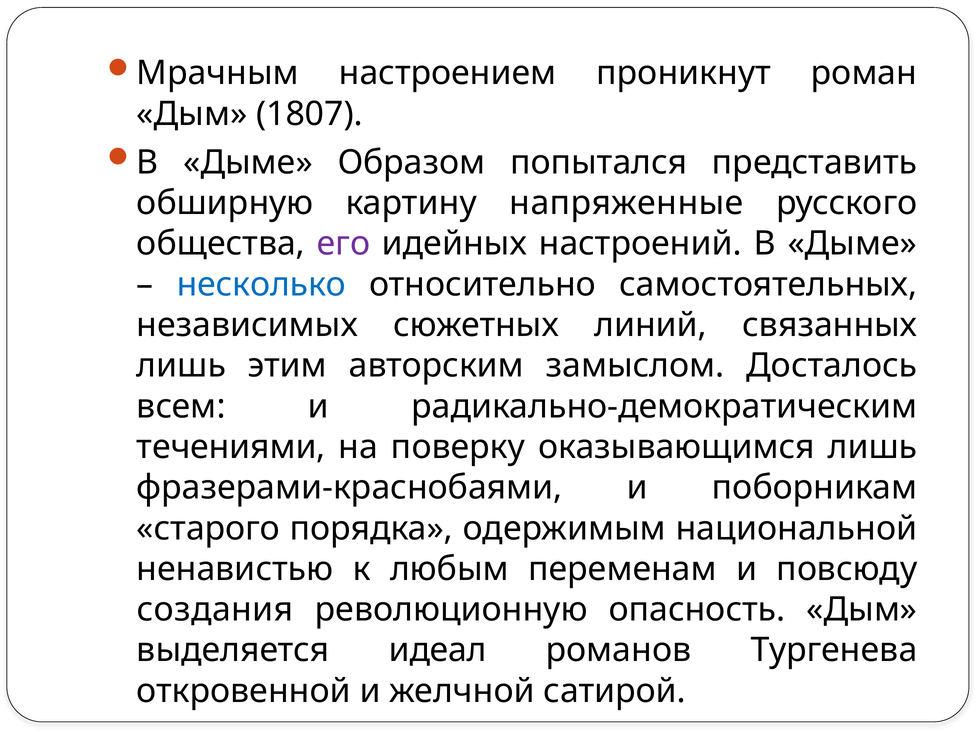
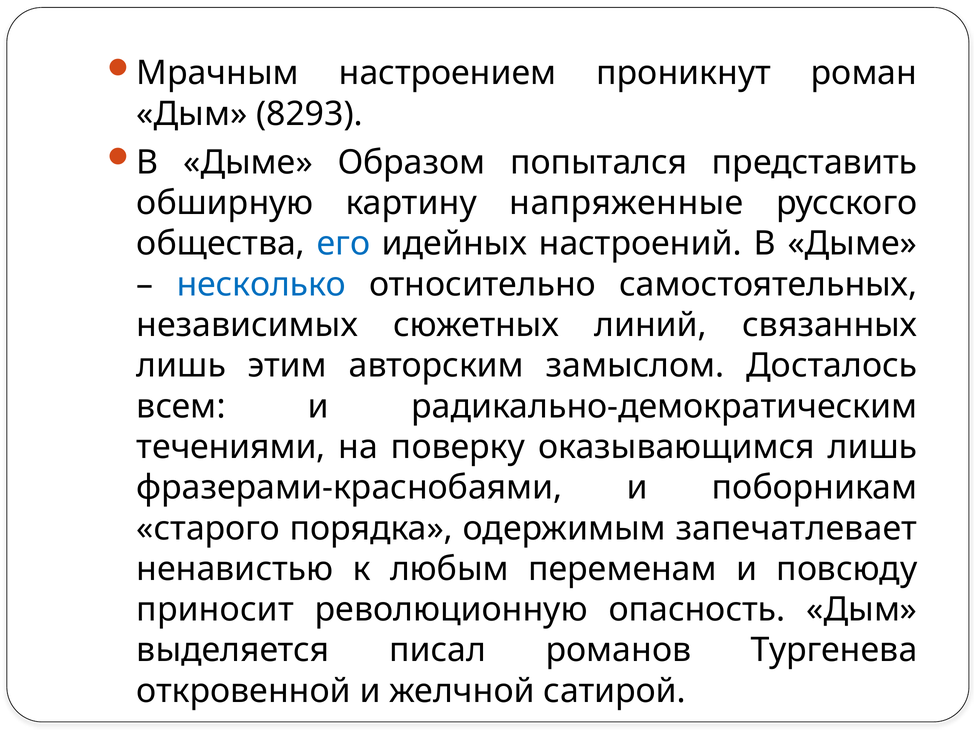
1807: 1807 -> 8293
его colour: purple -> blue
национальной: национальной -> запечатлевает
создания: создания -> приносит
идеал: идеал -> писал
